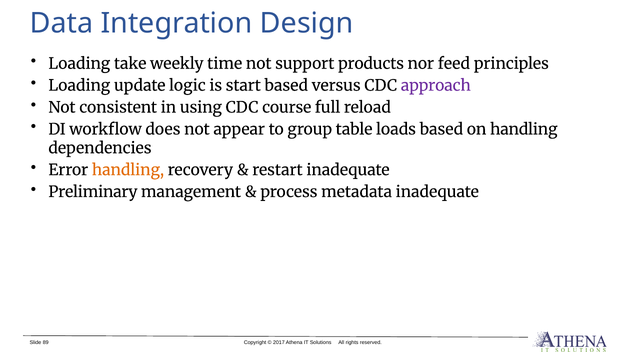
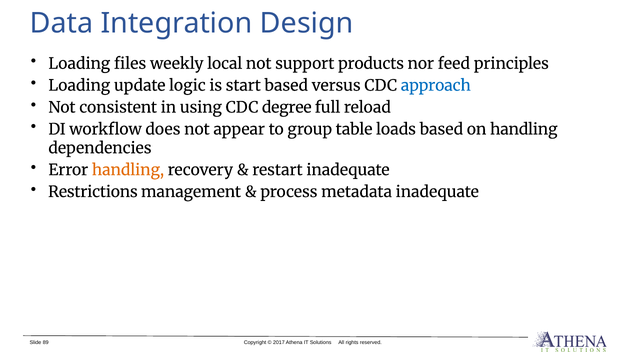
take: take -> files
time: time -> local
approach colour: purple -> blue
course: course -> degree
Preliminary: Preliminary -> Restrictions
